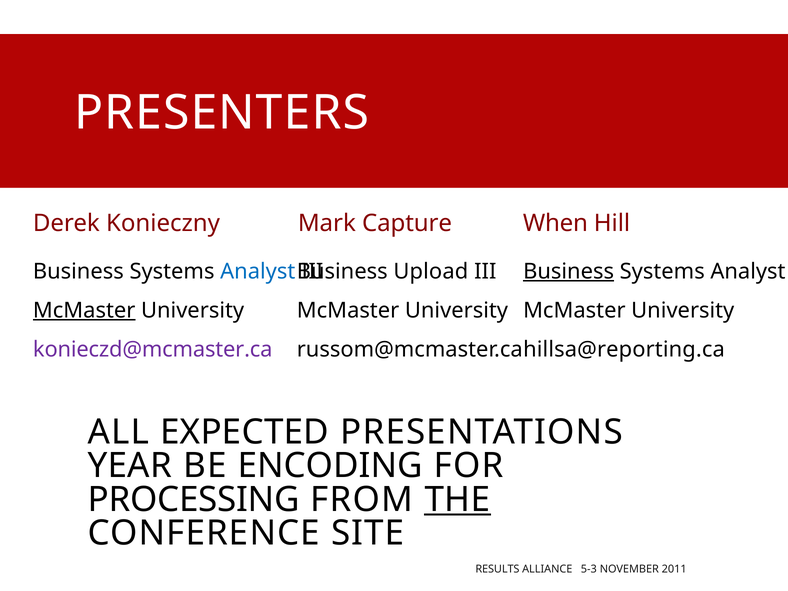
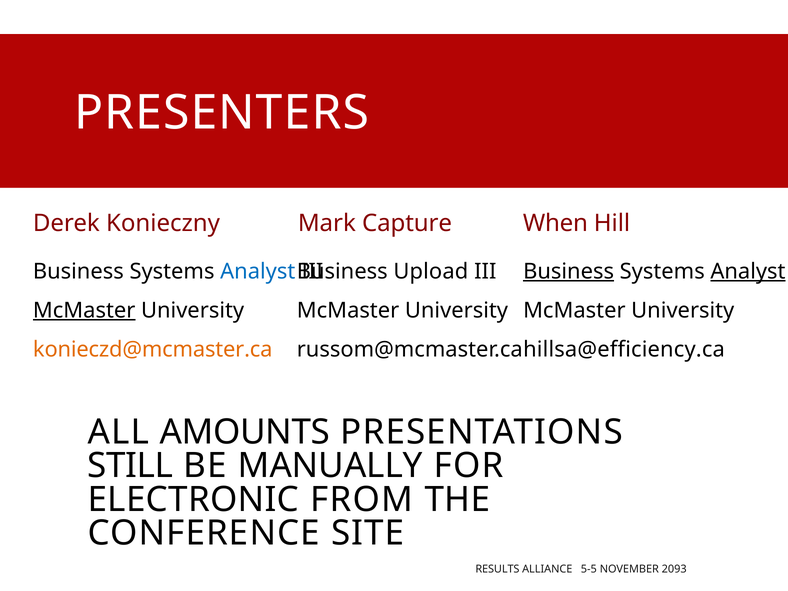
Analyst at (748, 271) underline: none -> present
konieczd@mcmaster.ca colour: purple -> orange
hillsa@reporting.ca: hillsa@reporting.ca -> hillsa@efficiency.ca
EXPECTED: EXPECTED -> AMOUNTS
YEAR: YEAR -> STILL
ENCODING: ENCODING -> MANUALLY
PROCESSING: PROCESSING -> ELECTRONIC
THE underline: present -> none
5-3: 5-3 -> 5-5
2011: 2011 -> 2093
